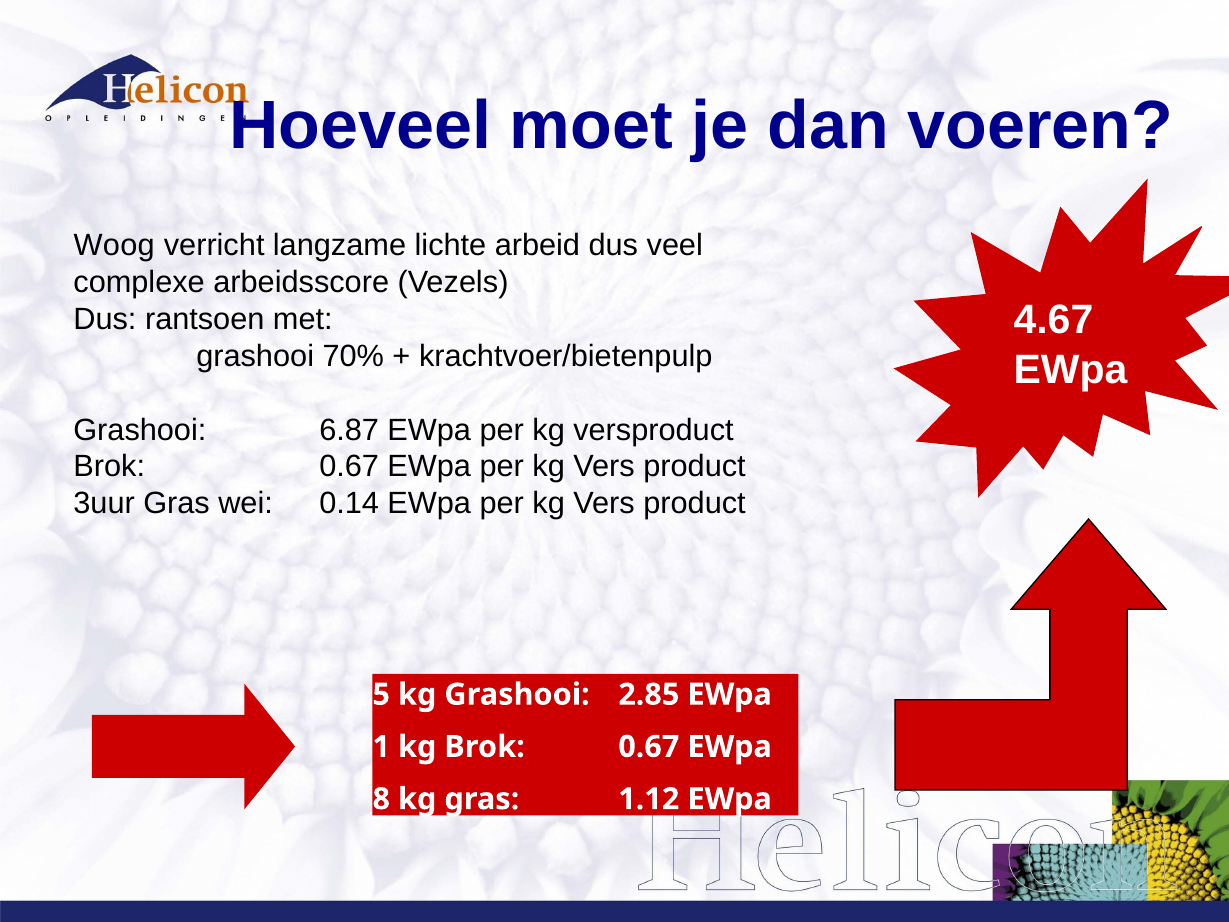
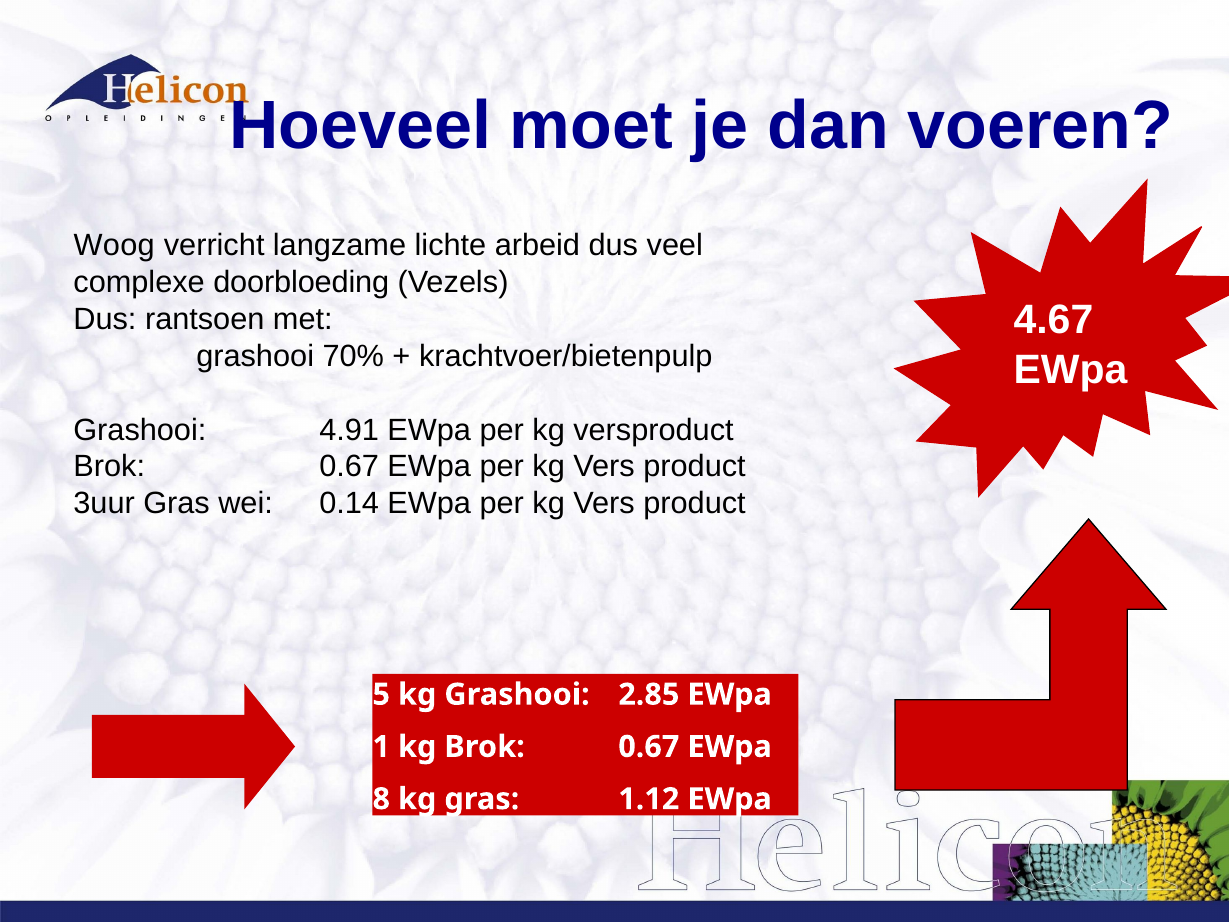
arbeidsscore: arbeidsscore -> doorbloeding
6.87: 6.87 -> 4.91
